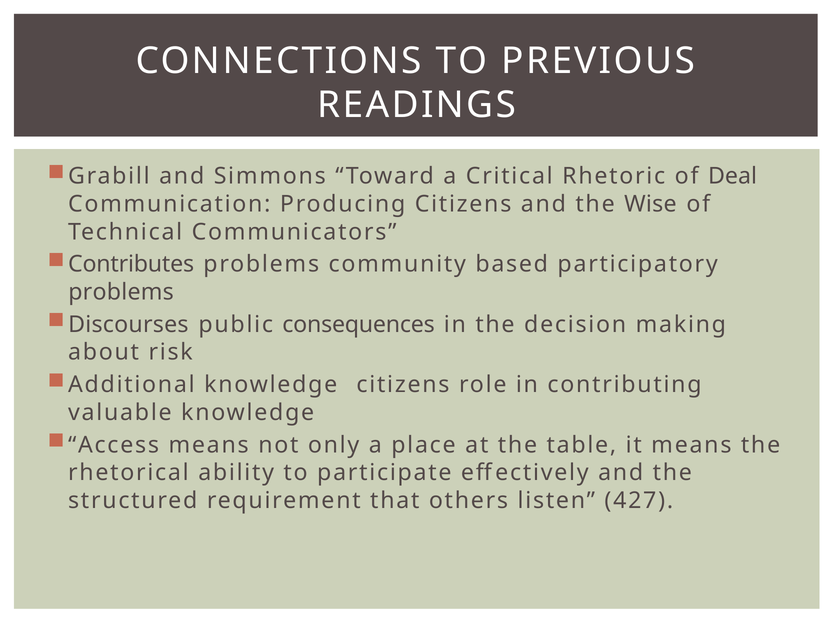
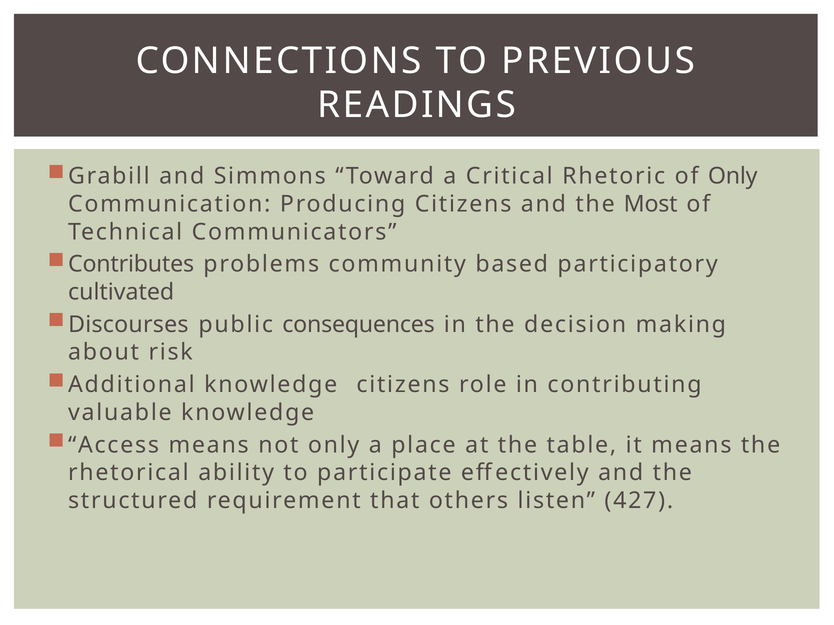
of Deal: Deal -> Only
Wise: Wise -> Most
problems at (121, 292): problems -> cultivated
